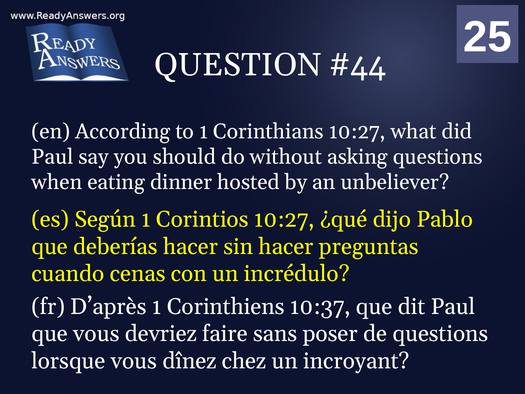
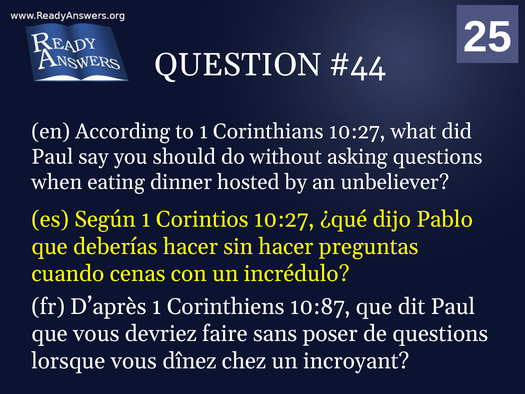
10:37: 10:37 -> 10:87
